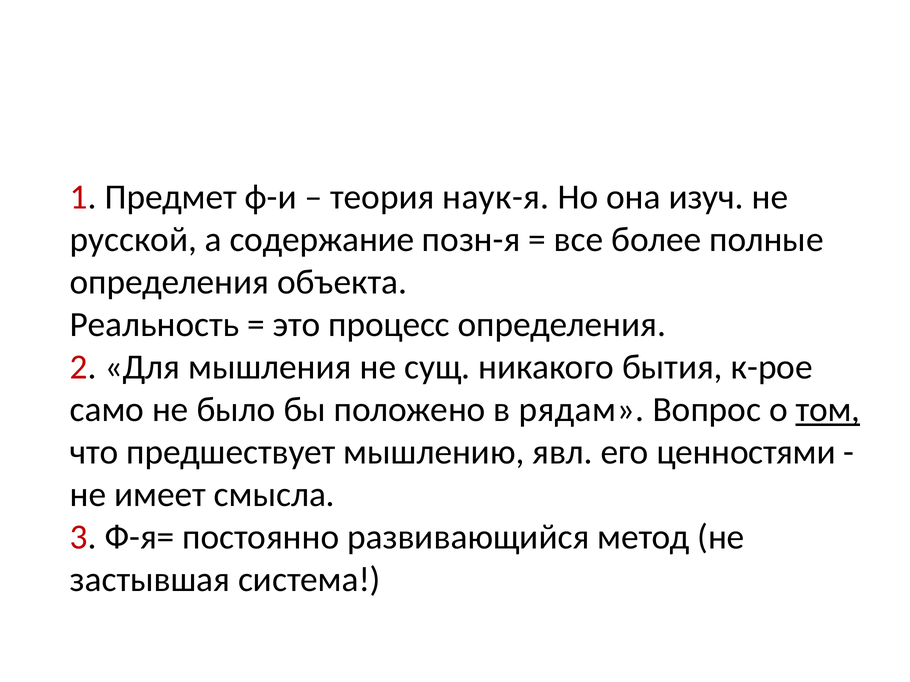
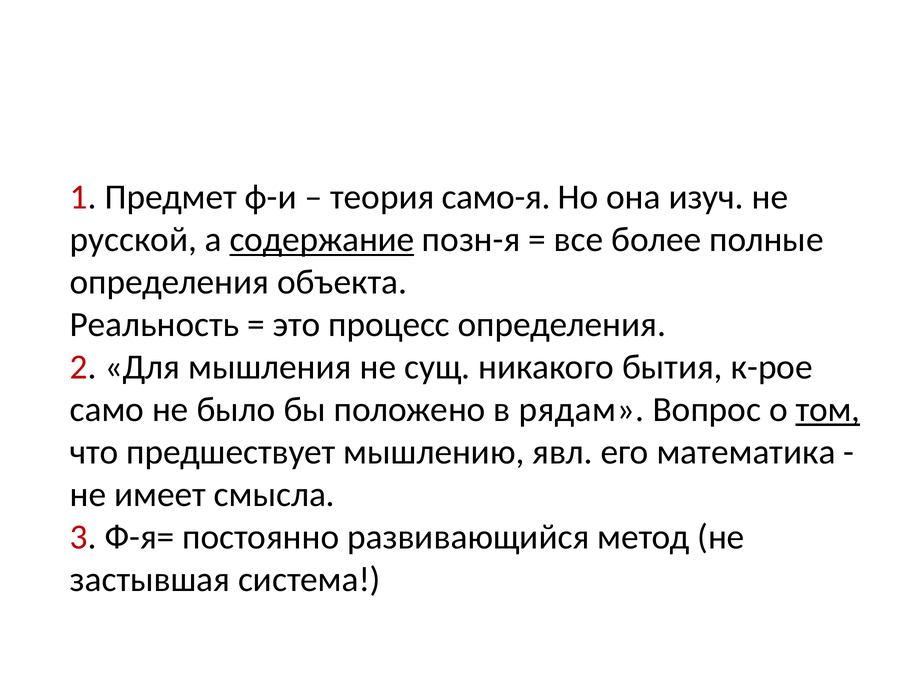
наук-я: наук-я -> само-я
содержание underline: none -> present
ценностями: ценностями -> математика
